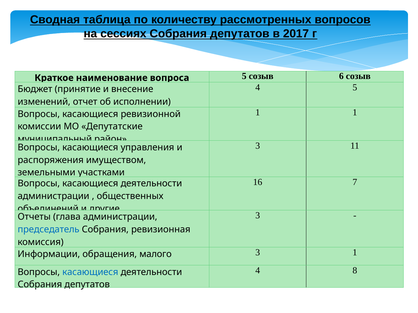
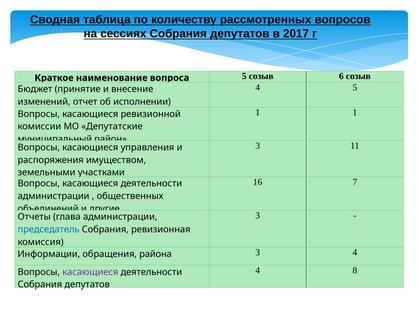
малого: малого -> района
3 1: 1 -> 4
касающиеся at (90, 272) colour: blue -> purple
